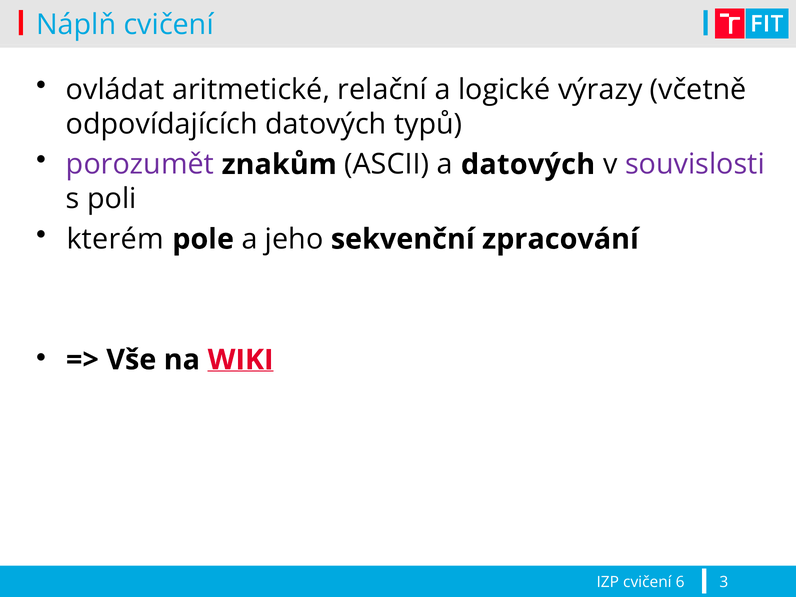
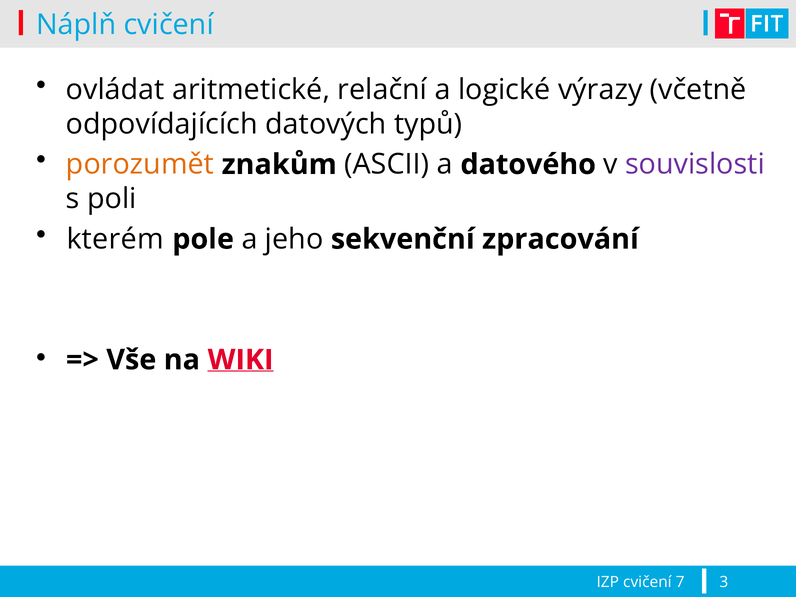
porozumět colour: purple -> orange
a datových: datových -> datového
6: 6 -> 7
